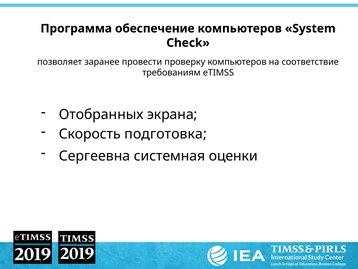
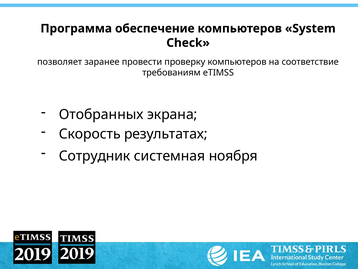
подготовка: подготовка -> результатах
Сергеевна: Сергеевна -> Сотрудник
оценки: оценки -> ноября
